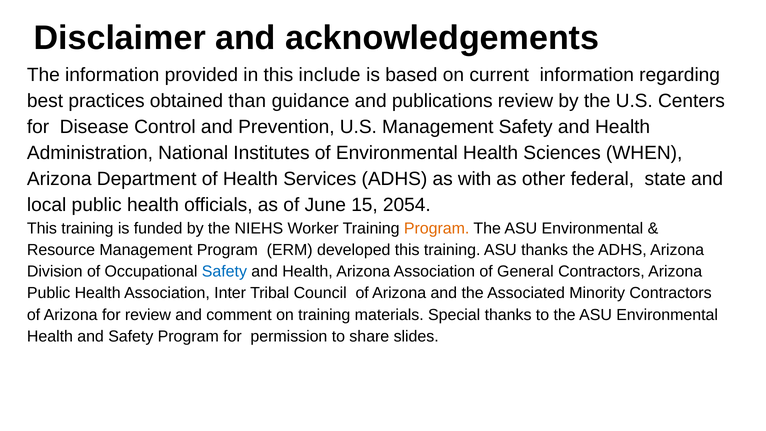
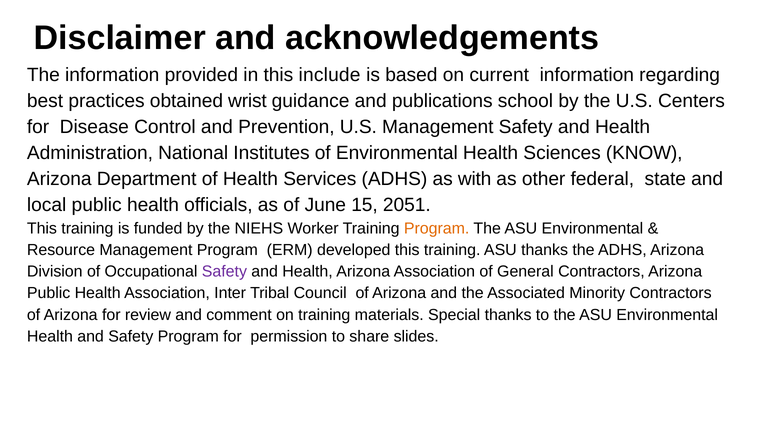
than: than -> wrist
publications review: review -> school
WHEN: WHEN -> KNOW
2054: 2054 -> 2051
Safety at (224, 271) colour: blue -> purple
